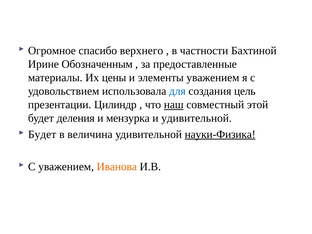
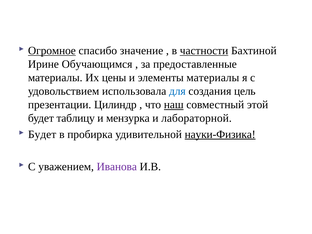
Огромное underline: none -> present
верхнего: верхнего -> значение
частности underline: none -> present
Обозначенным: Обозначенным -> Обучающимся
элементы уважением: уважением -> материалы
деления: деления -> таблицу
и удивительной: удивительной -> лабораторной
величина: величина -> пробирка
Иванова colour: orange -> purple
